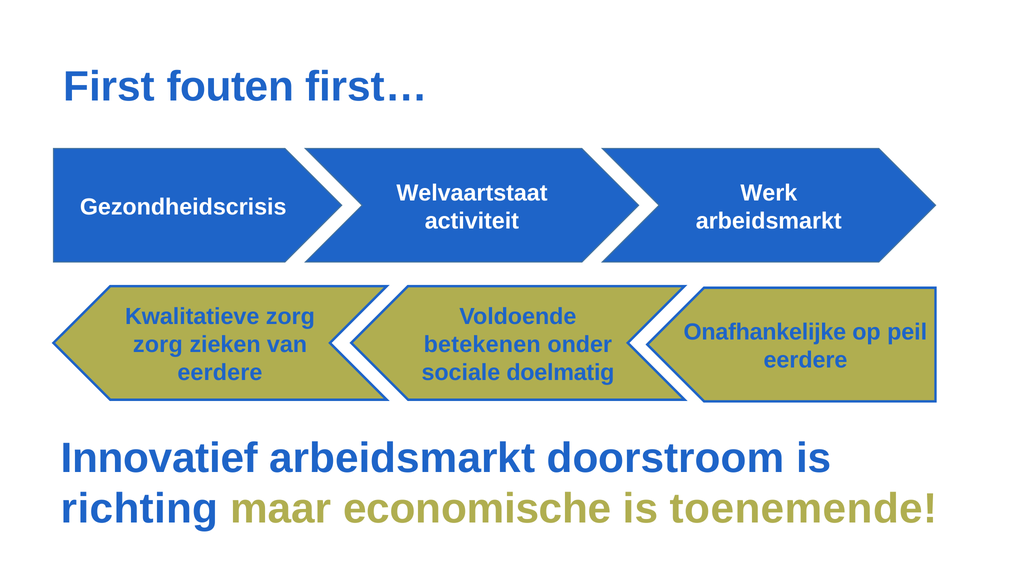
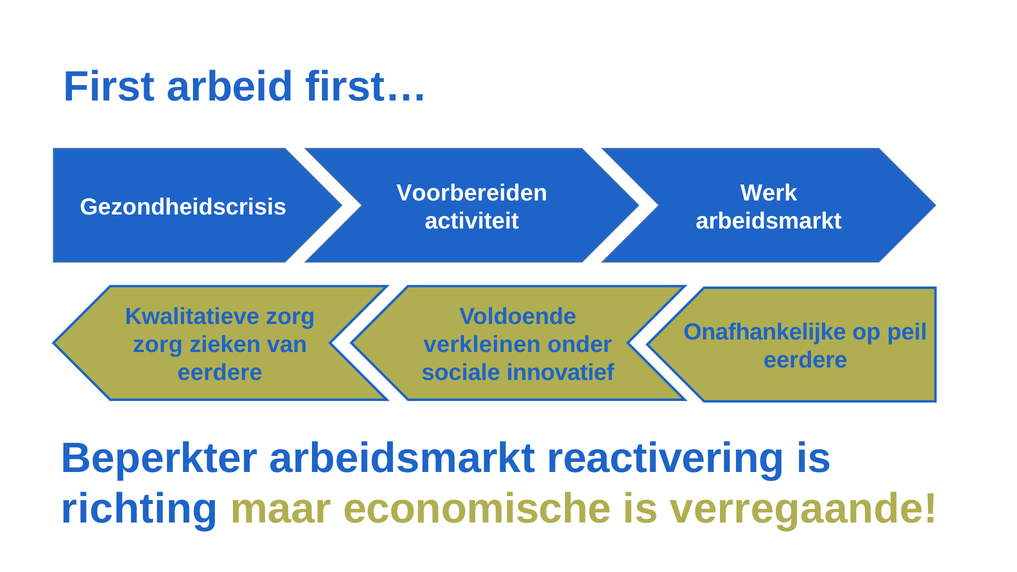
fouten: fouten -> arbeid
Welvaartstaat: Welvaartstaat -> Voorbereiden
betekenen: betekenen -> verkleinen
doelmatig: doelmatig -> innovatief
Innovatief: Innovatief -> Beperkter
doorstroom: doorstroom -> reactivering
toenemende: toenemende -> verregaande
